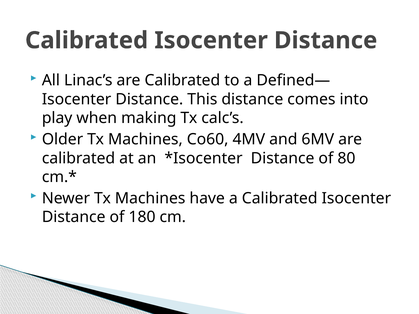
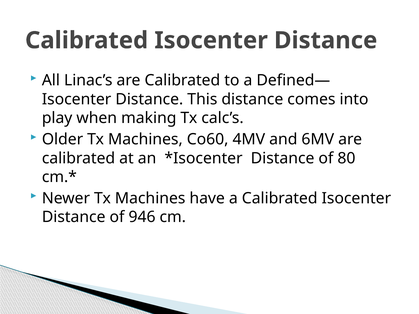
180: 180 -> 946
